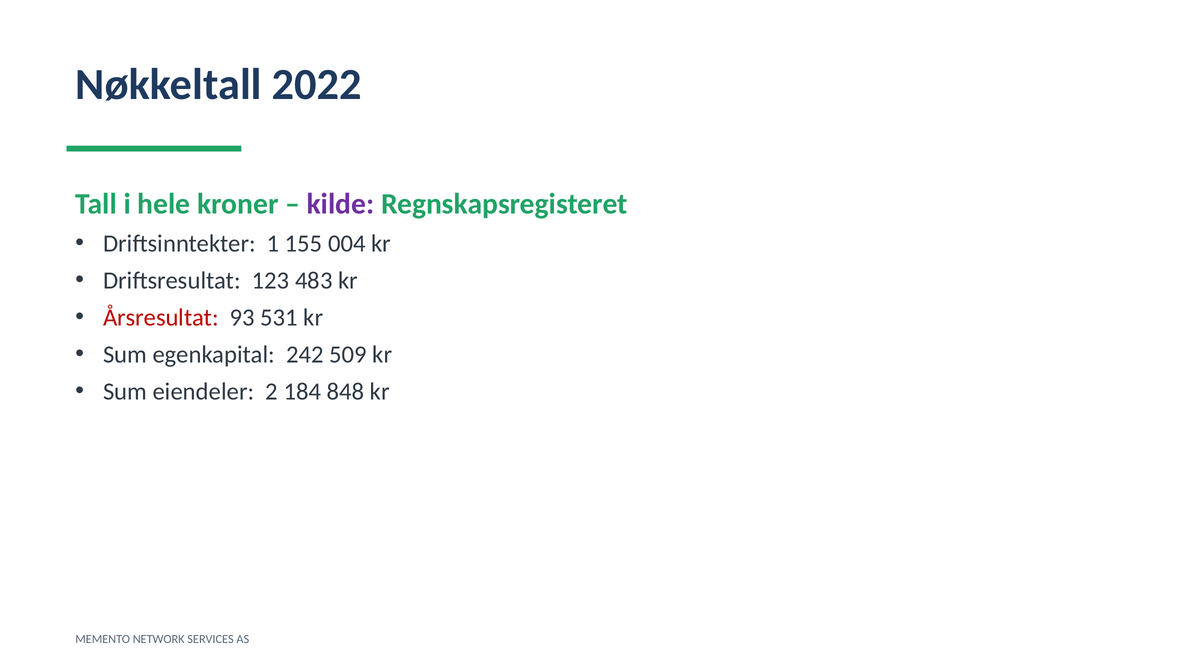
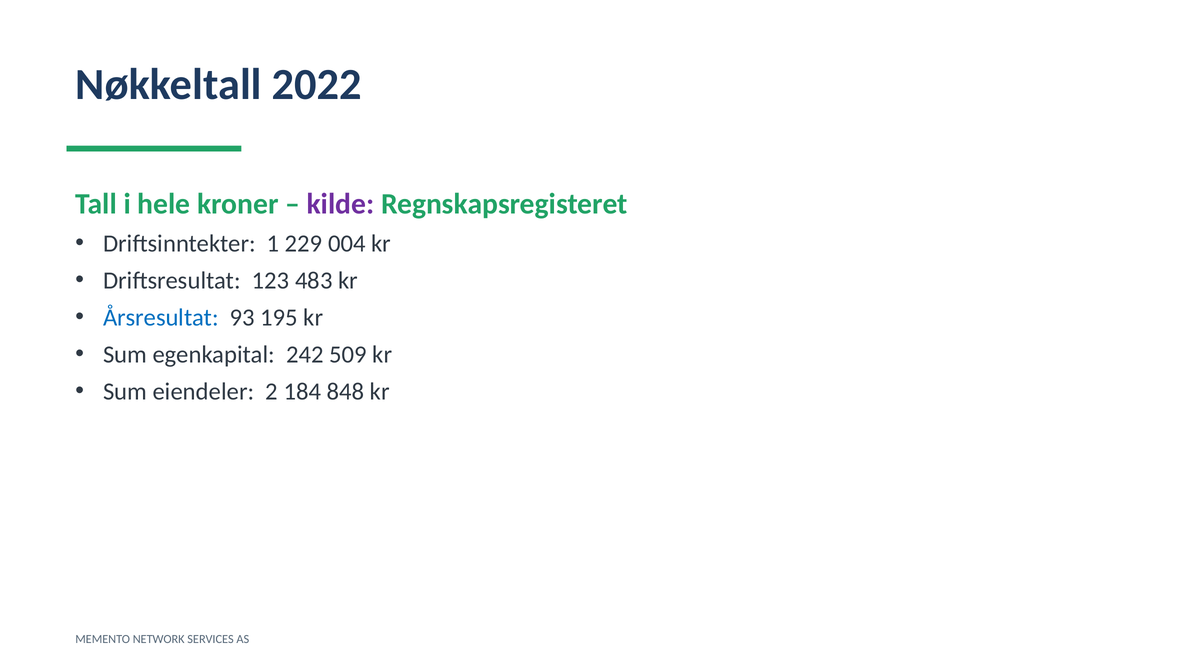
155: 155 -> 229
Årsresultat colour: red -> blue
531: 531 -> 195
